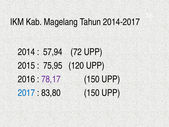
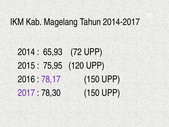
57,94: 57,94 -> 65,93
2017 colour: blue -> purple
83,80: 83,80 -> 78,30
